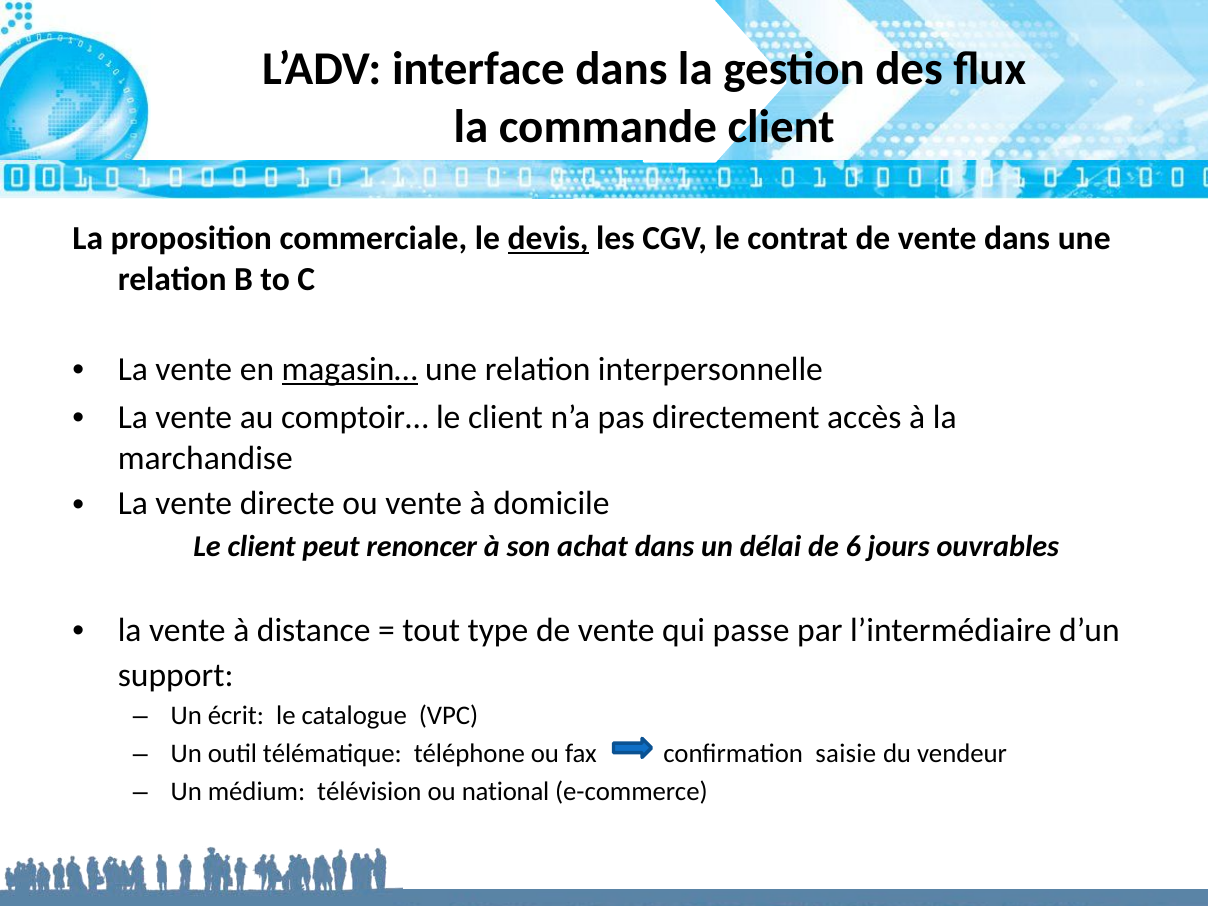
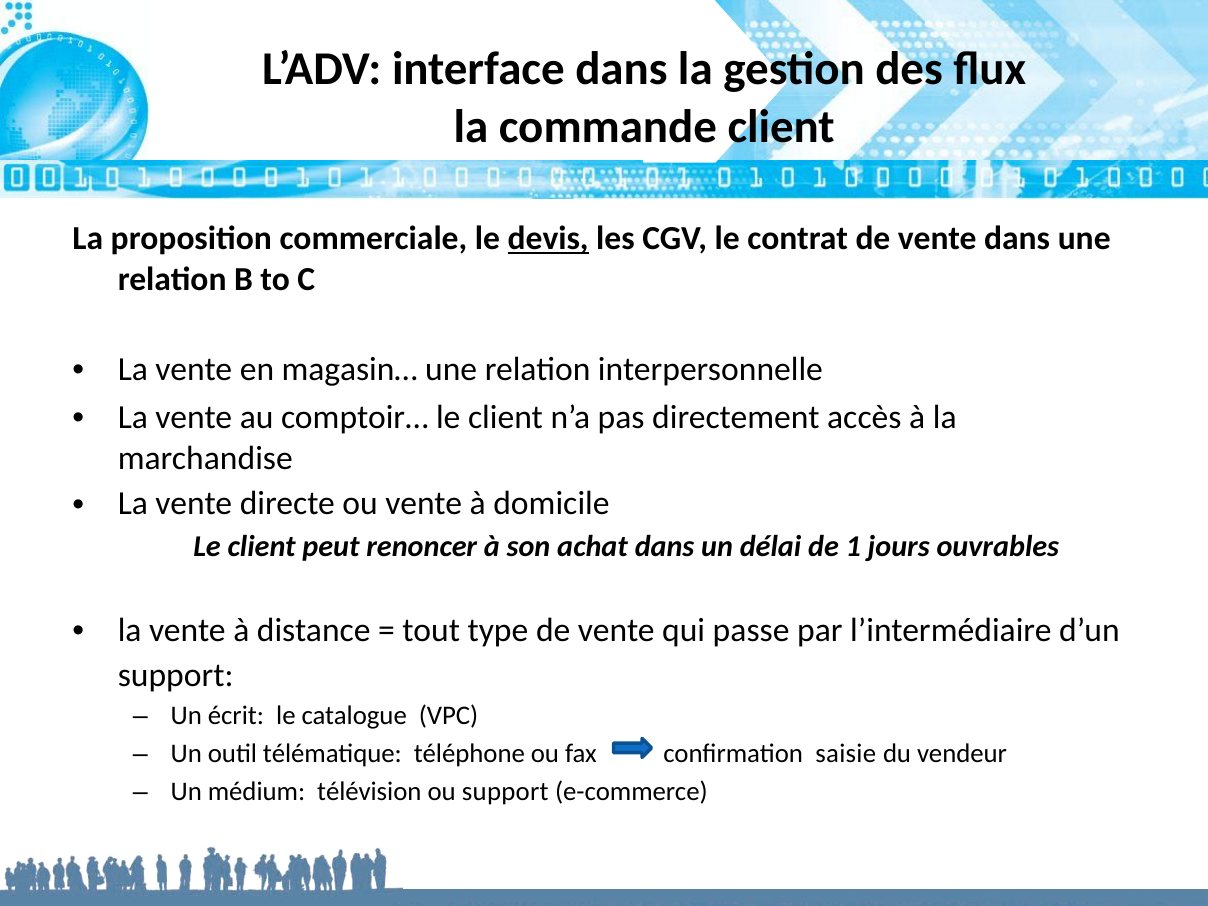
magasin… underline: present -> none
6: 6 -> 1
ou national: national -> support
